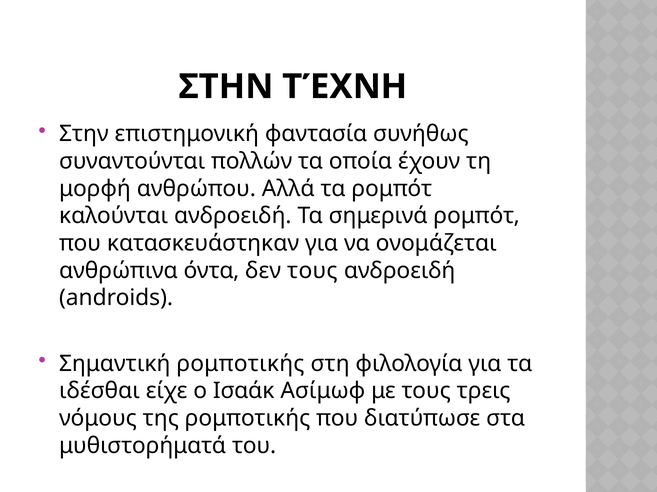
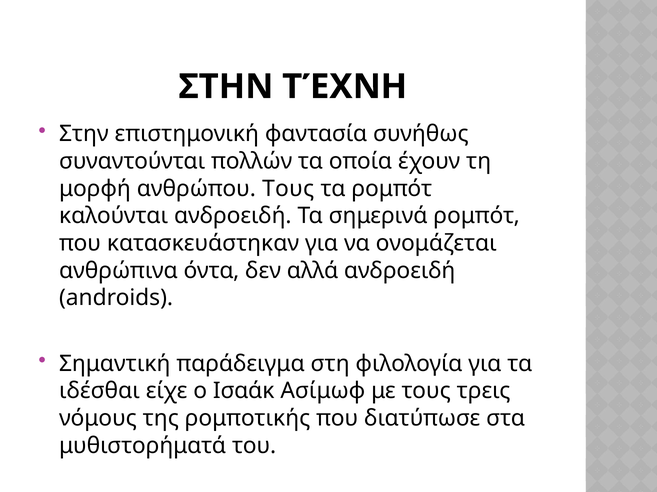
ανθρώπου Αλλά: Αλλά -> Τους
δεν τους: τους -> αλλά
Σημαντική ρομποτικής: ρομποτικής -> παράδειγμα
